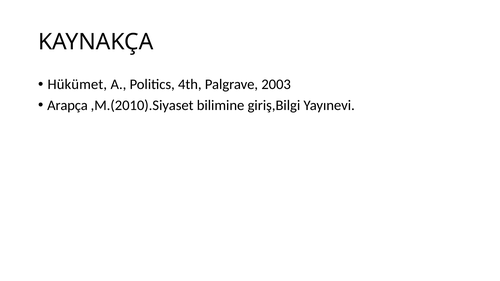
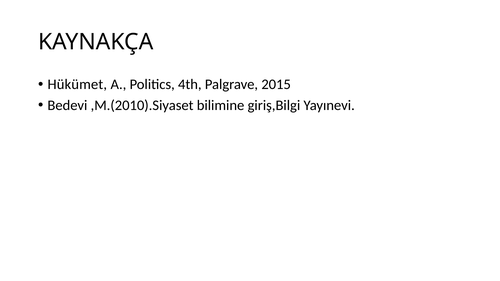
2003: 2003 -> 2015
Arapça: Arapça -> Bedevi
